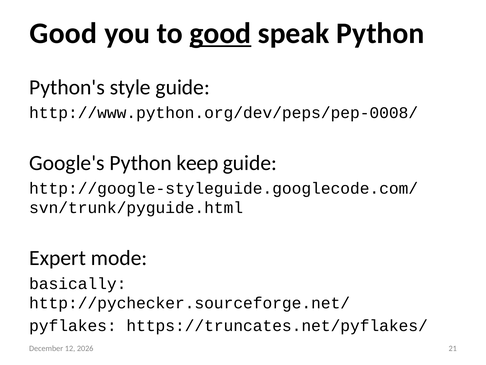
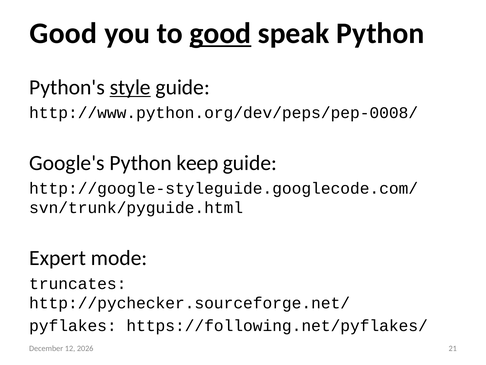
style underline: none -> present
basically: basically -> truncates
https://truncates.net/pyflakes/: https://truncates.net/pyflakes/ -> https://following.net/pyflakes/
